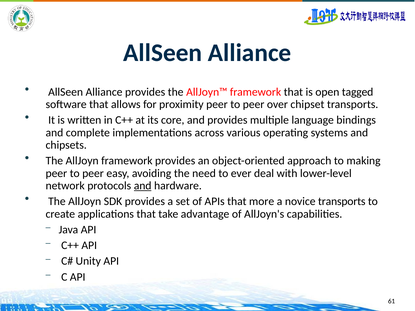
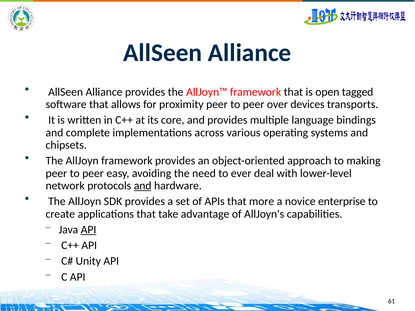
chipset: chipset -> devices
novice transports: transports -> enterprise
API at (89, 230) underline: none -> present
